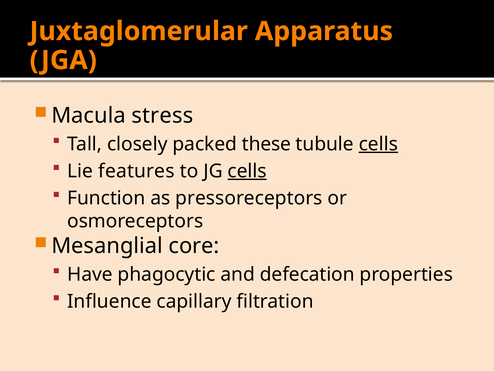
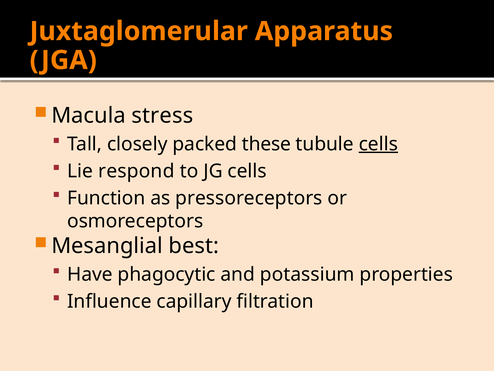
features: features -> respond
cells at (247, 171) underline: present -> none
core: core -> best
defecation: defecation -> potassium
